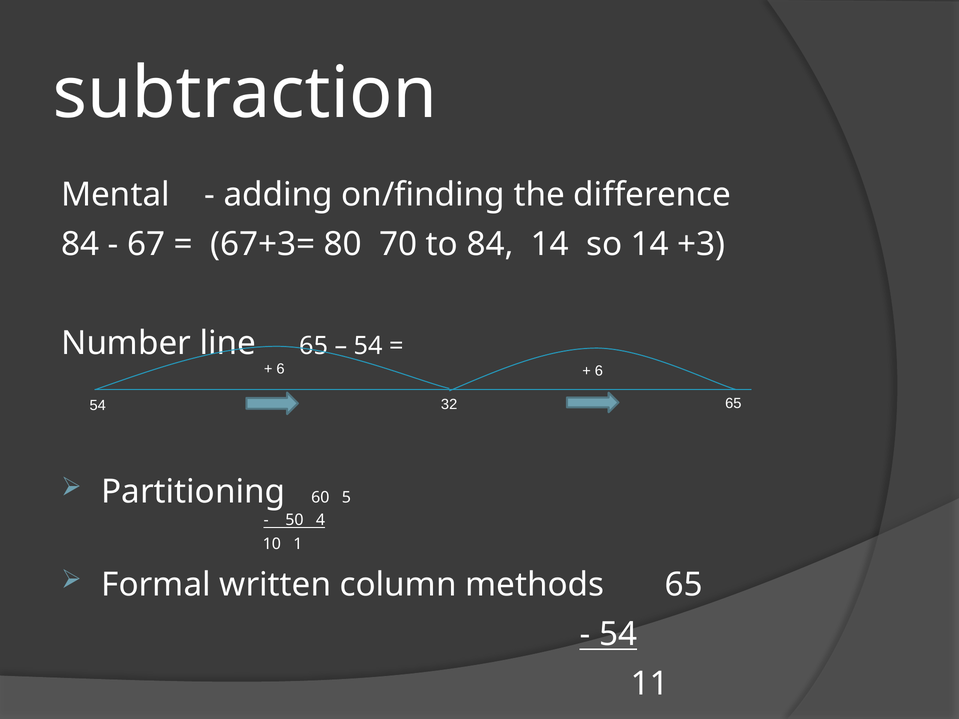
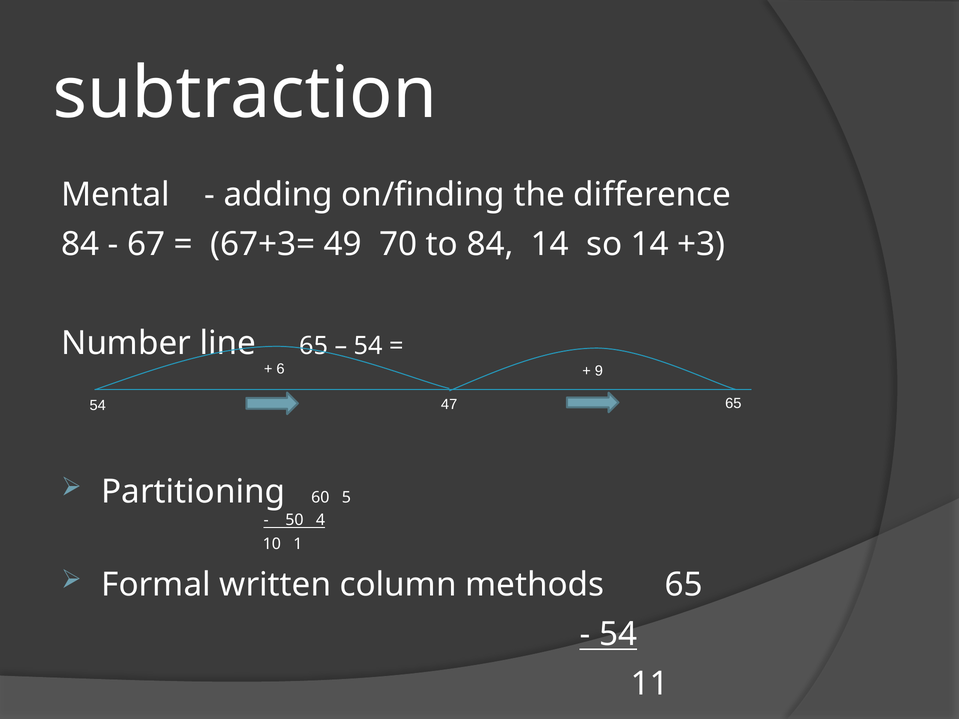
80: 80 -> 49
6 at (599, 371): 6 -> 9
32: 32 -> 47
